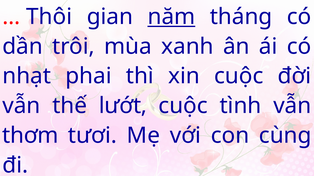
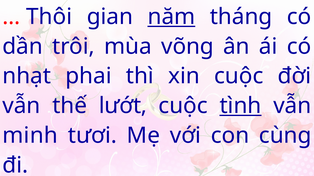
xanh: xanh -> võng
tình underline: none -> present
thơm: thơm -> minh
